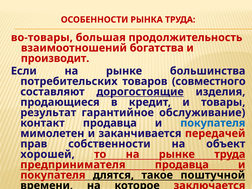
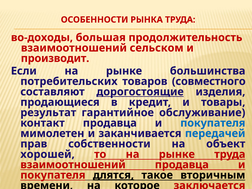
во-товары: во-товары -> во-доходы
богатства: богатства -> сельском
передачей colour: red -> blue
предпринимателя at (73, 165): предпринимателя -> взаимоотношений
длятся underline: none -> present
поштучной: поштучной -> вторичным
